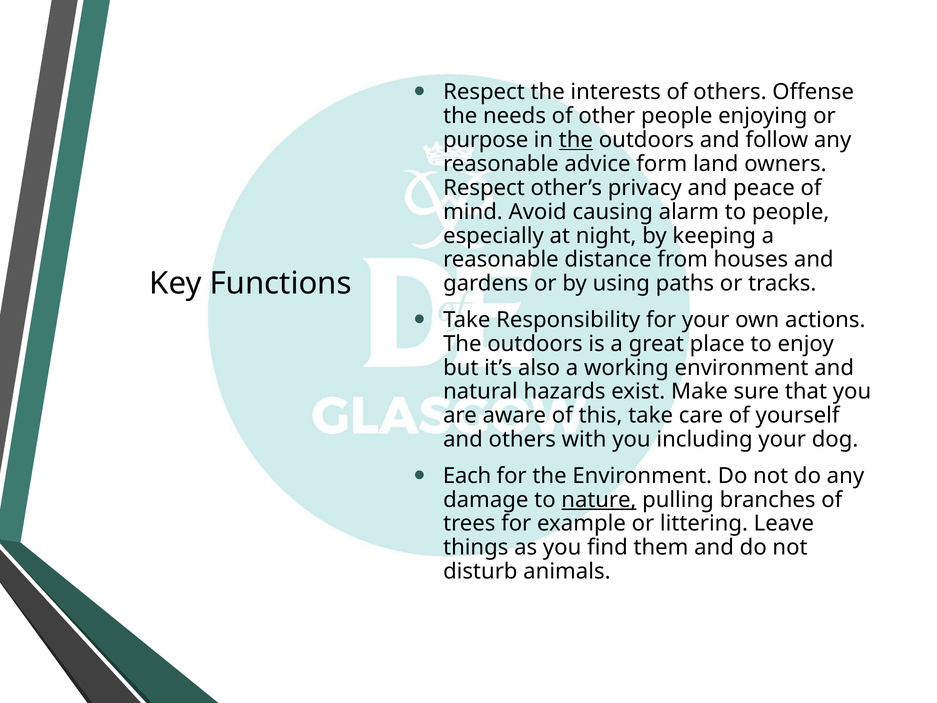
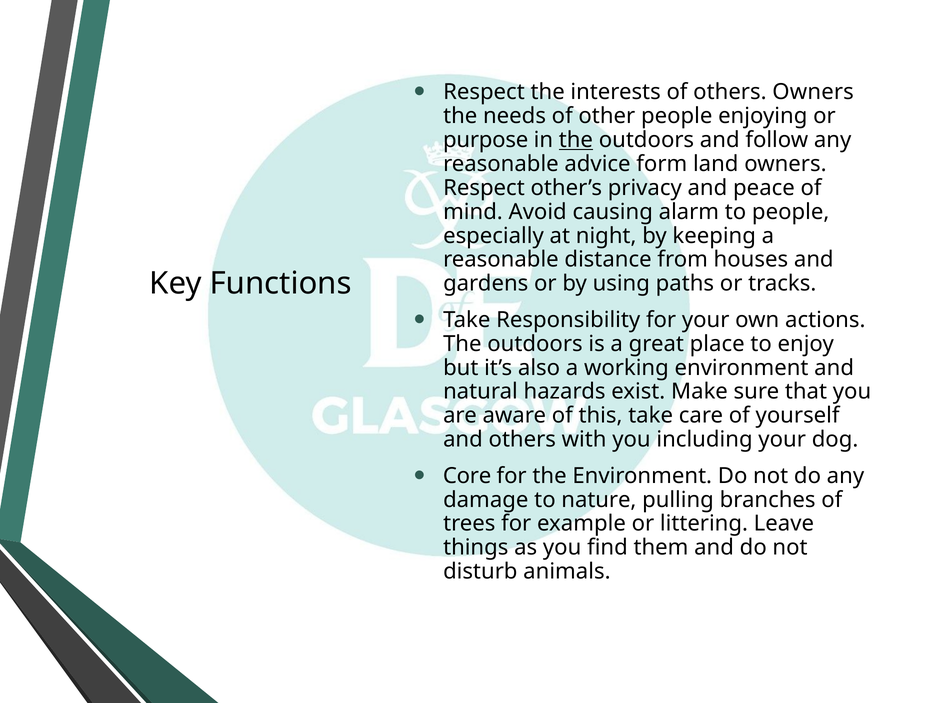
others Offense: Offense -> Owners
Each: Each -> Core
nature underline: present -> none
